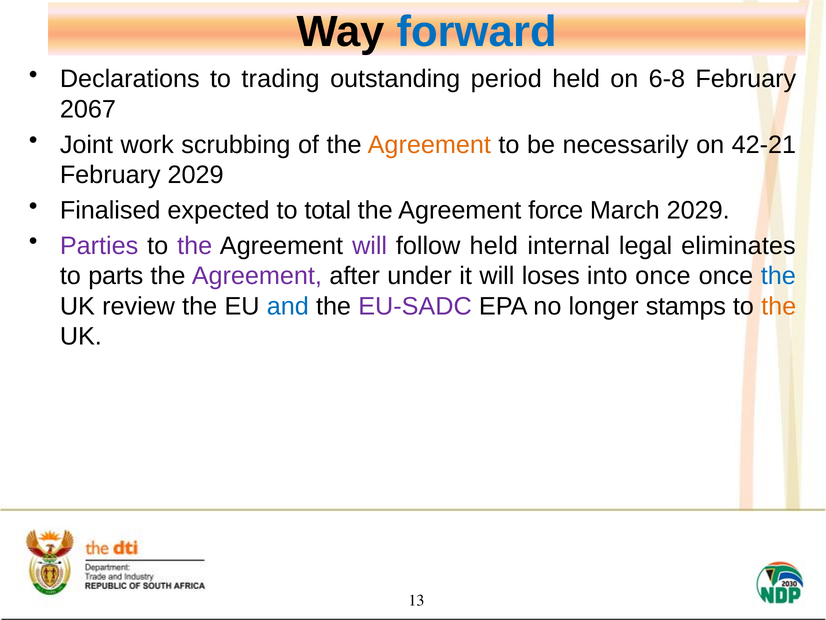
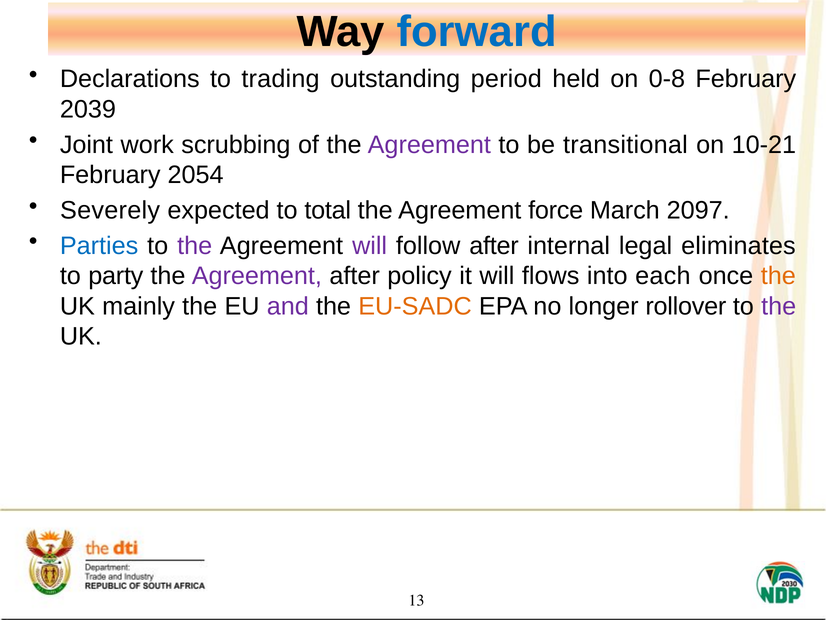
6-8: 6-8 -> 0-8
2067: 2067 -> 2039
Agreement at (429, 145) colour: orange -> purple
necessarily: necessarily -> transitional
42-21: 42-21 -> 10-21
February 2029: 2029 -> 2054
Finalised: Finalised -> Severely
March 2029: 2029 -> 2097
Parties colour: purple -> blue
follow held: held -> after
parts: parts -> party
under: under -> policy
loses: loses -> flows
into once: once -> each
the at (778, 276) colour: blue -> orange
review: review -> mainly
and colour: blue -> purple
EU-SADC colour: purple -> orange
stamps: stamps -> rollover
the at (779, 306) colour: orange -> purple
